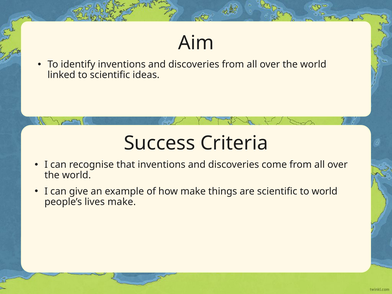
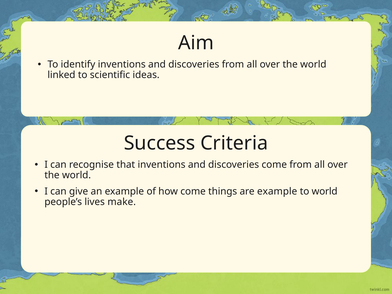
how make: make -> come
are scientific: scientific -> example
